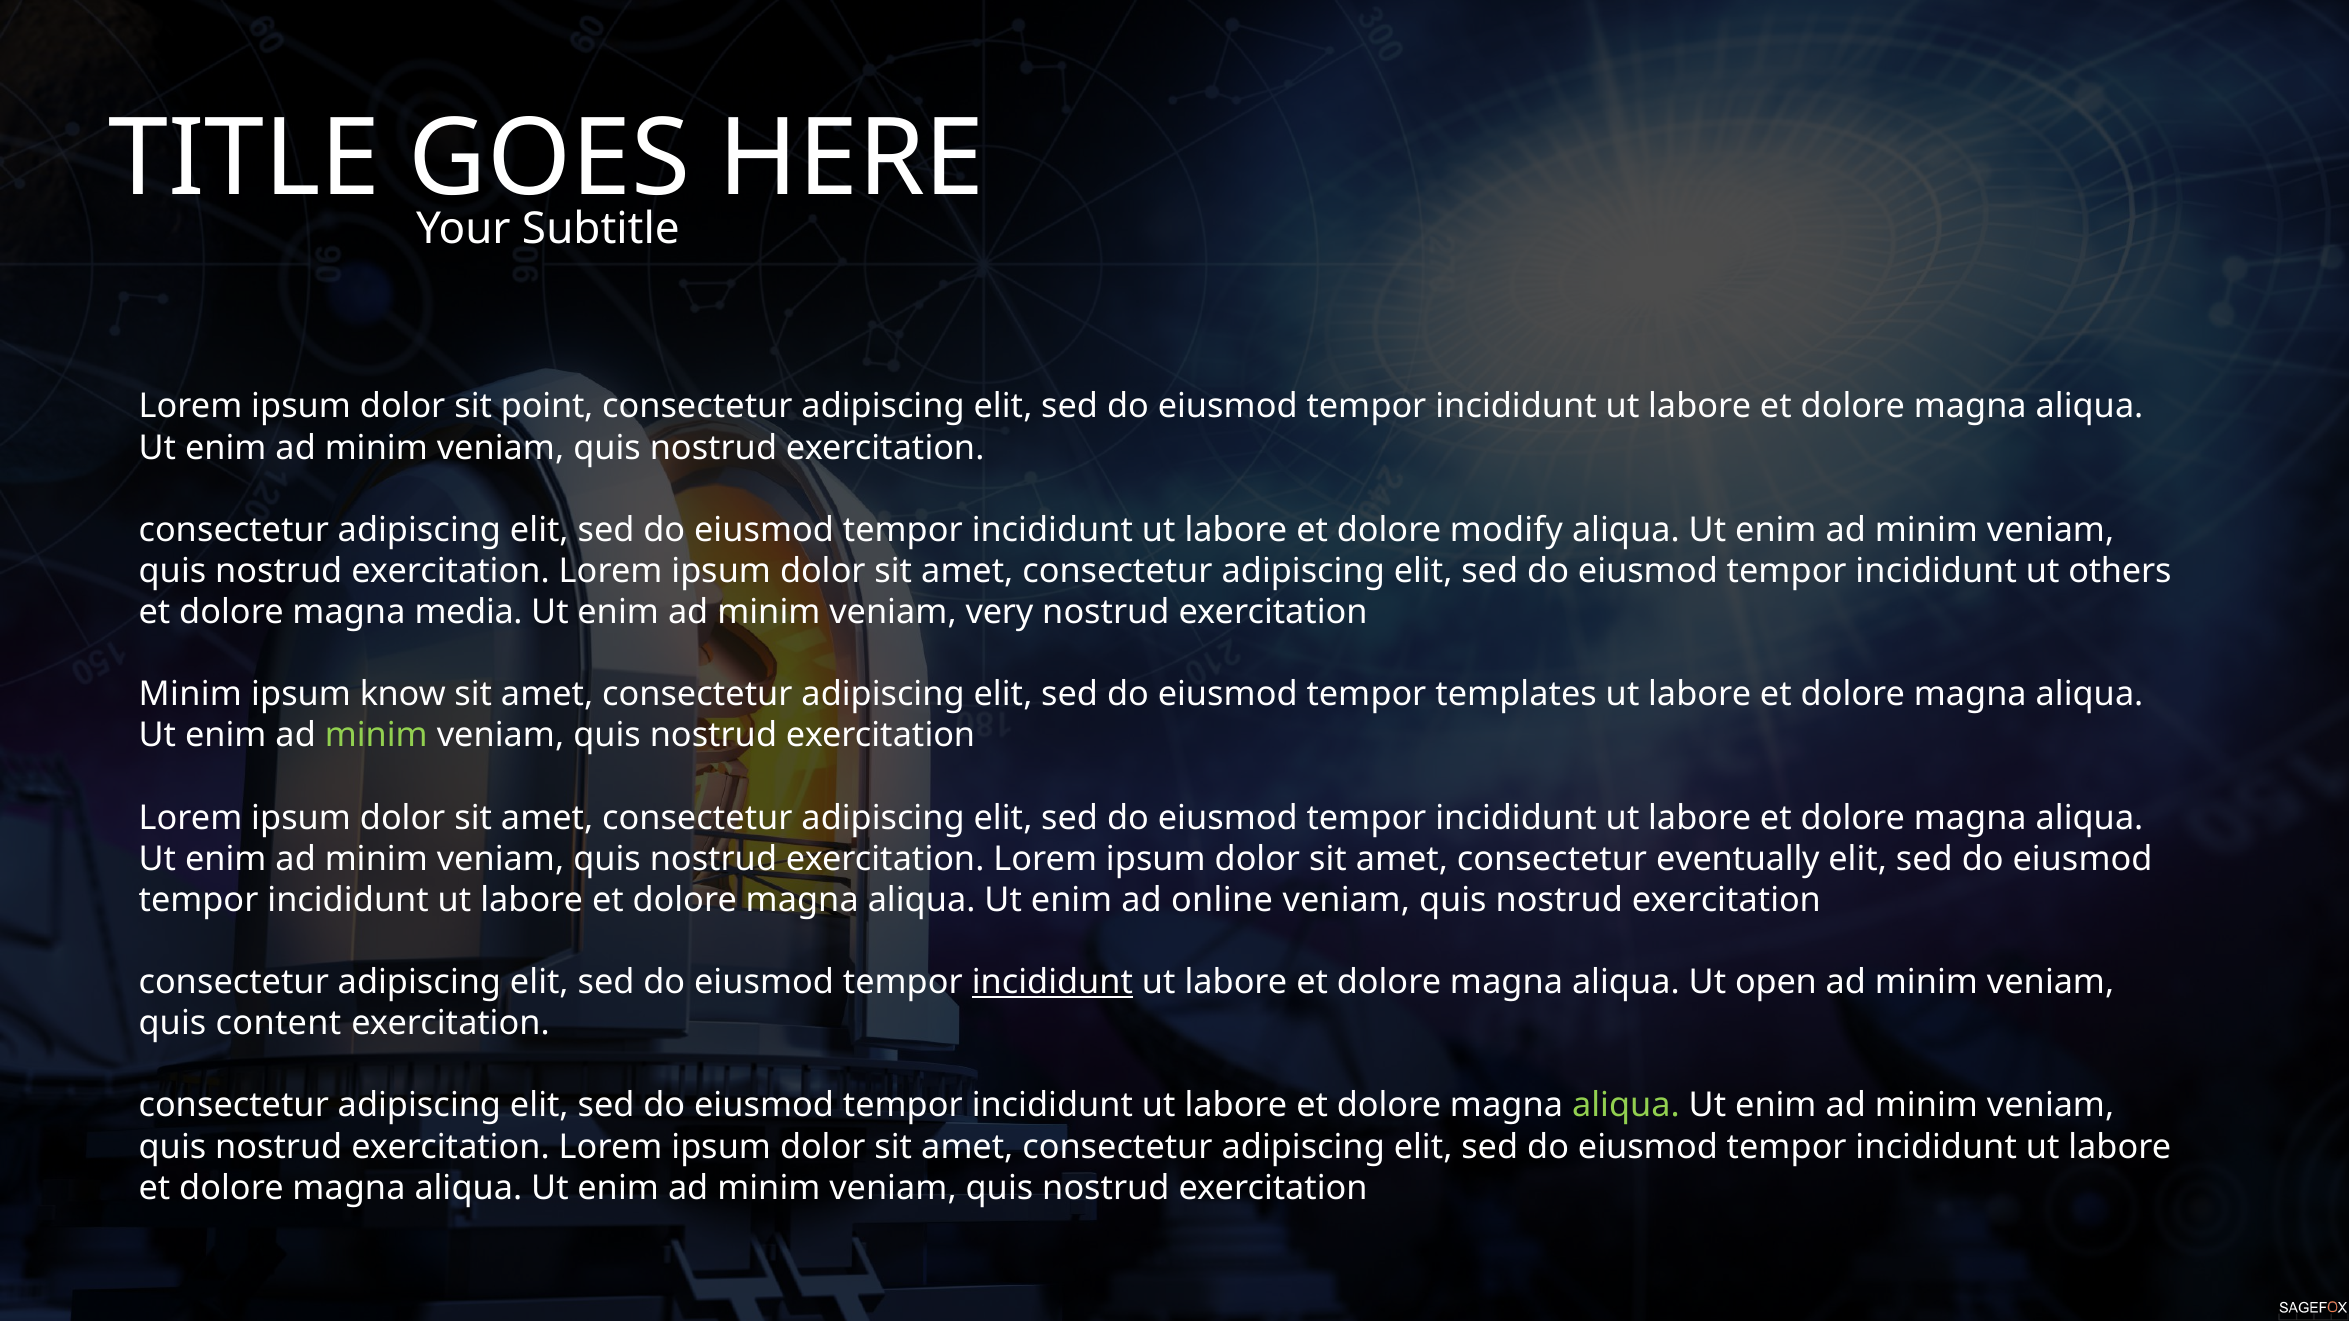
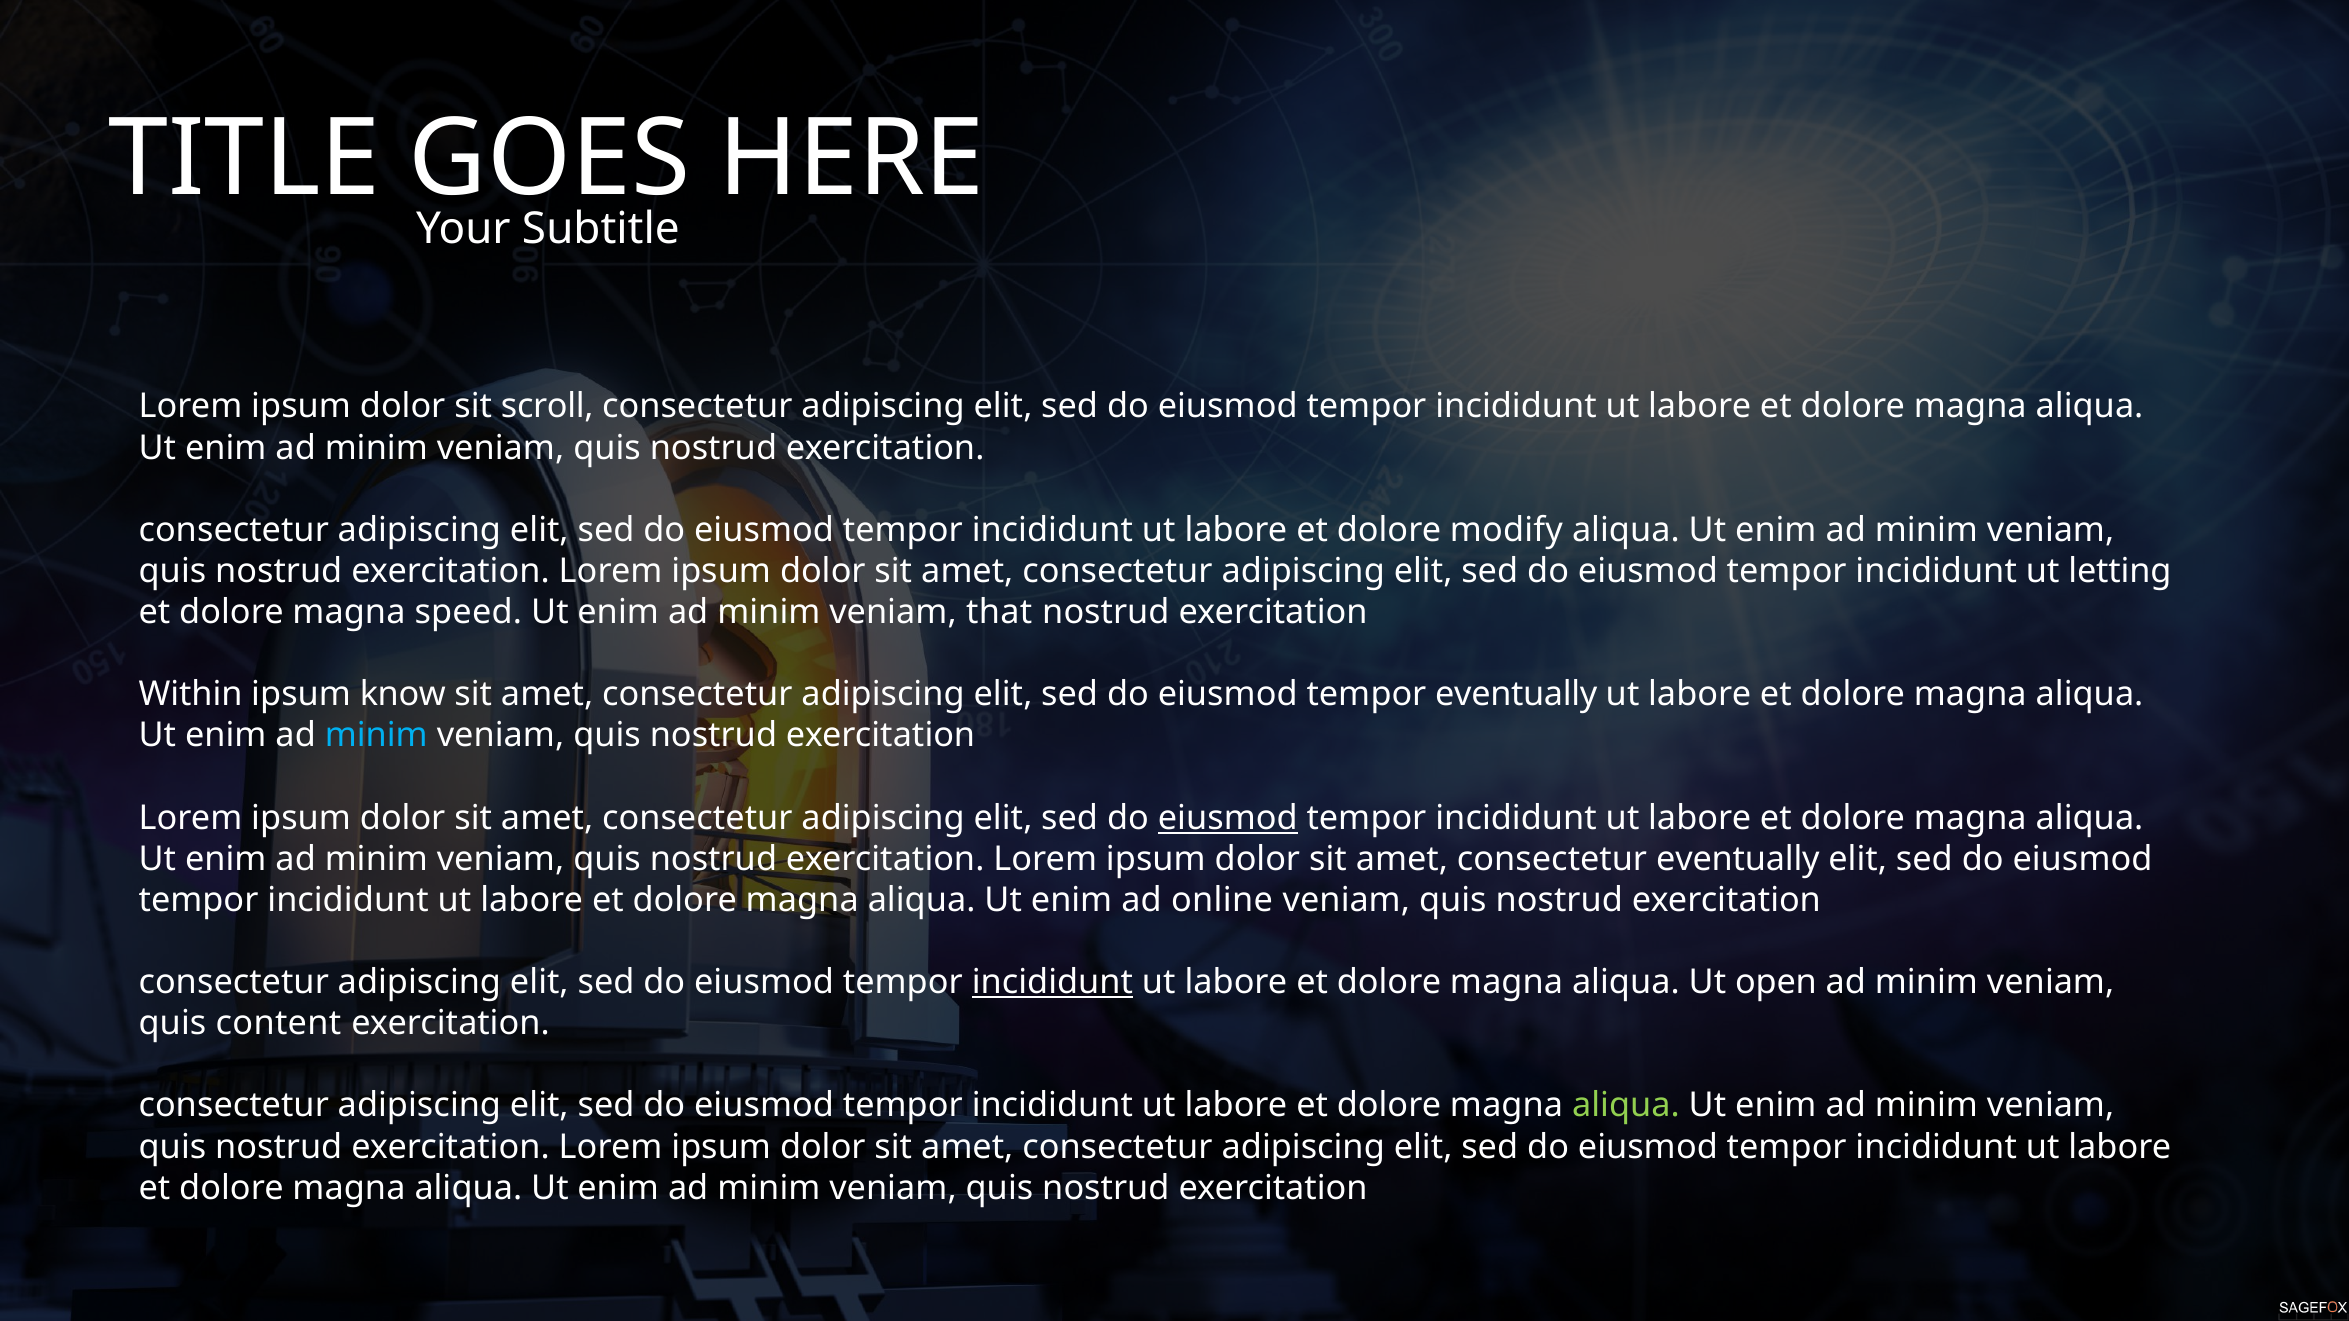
point: point -> scroll
others: others -> letting
media: media -> speed
very: very -> that
Minim at (190, 695): Minim -> Within
tempor templates: templates -> eventually
minim at (376, 736) colour: light green -> light blue
eiusmod at (1228, 818) underline: none -> present
